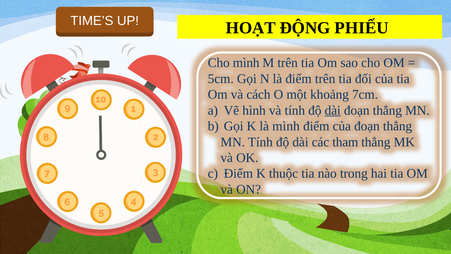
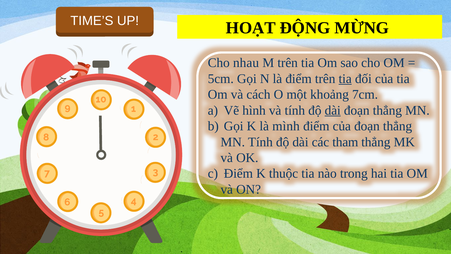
PHIẾU: PHIẾU -> MỪNG
Cho mình: mình -> nhau
tia at (345, 79) underline: none -> present
